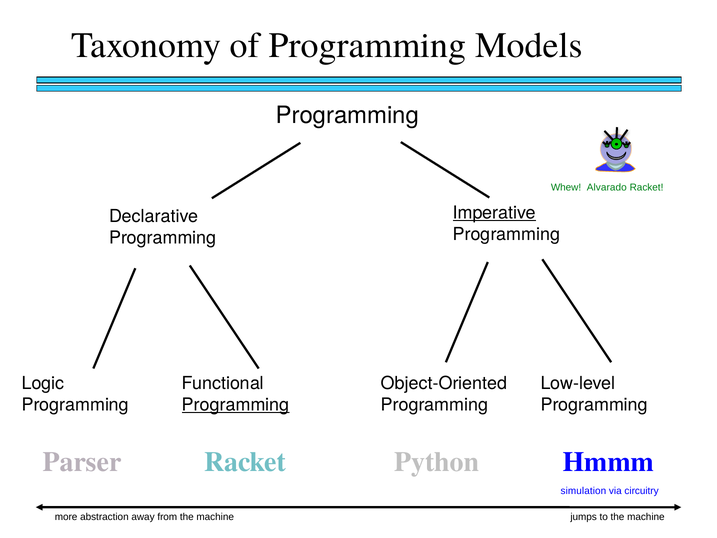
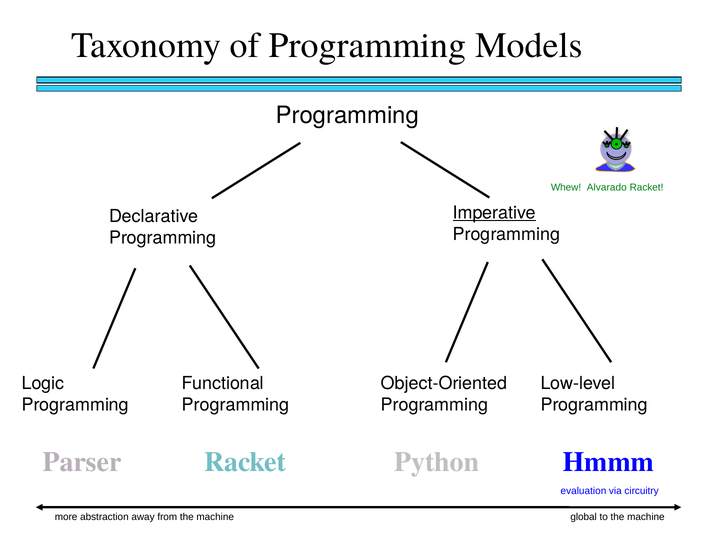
Programming at (236, 405) underline: present -> none
simulation: simulation -> evaluation
jumps: jumps -> global
